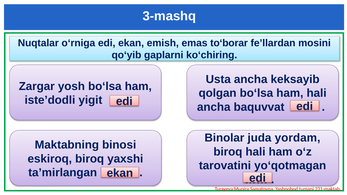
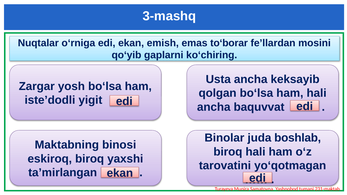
yordam: yordam -> boshlab
